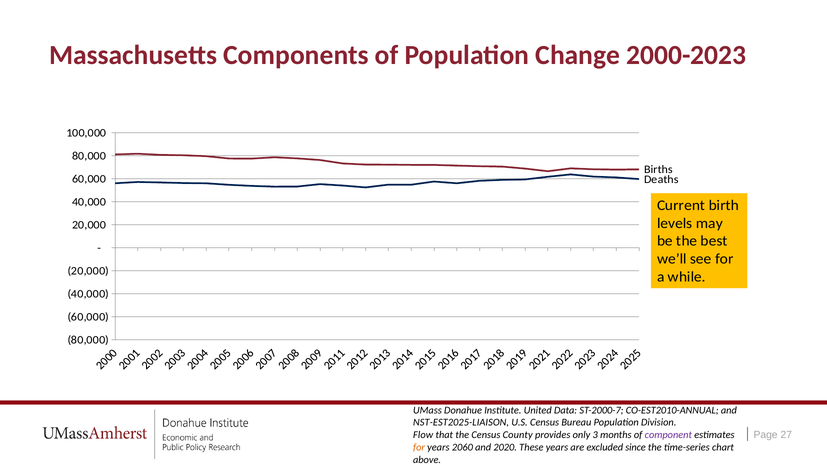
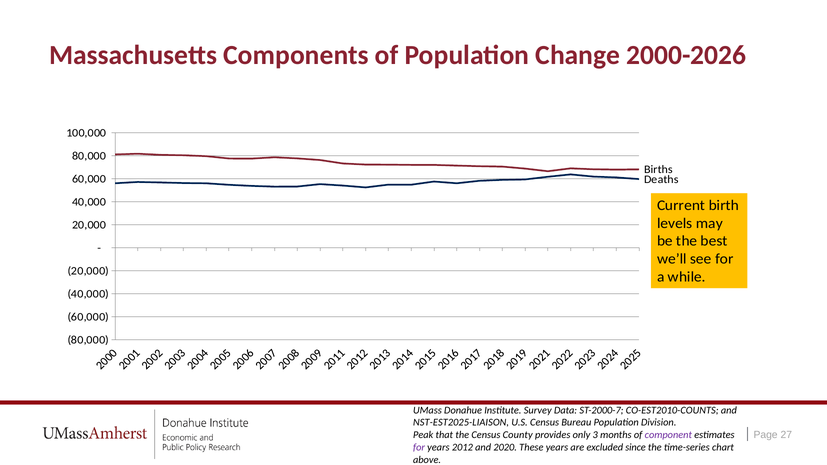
2000-2023: 2000-2023 -> 2000-2026
United: United -> Survey
CO-EST2010-ANNUAL: CO-EST2010-ANNUAL -> CO-EST2010-COUNTS
Flow: Flow -> Peak
for at (419, 448) colour: orange -> purple
2060: 2060 -> 2012
